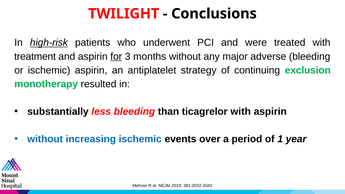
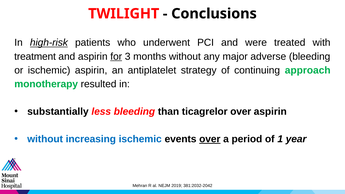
exclusion: exclusion -> approach
ticagrelor with: with -> over
over at (210, 139) underline: none -> present
